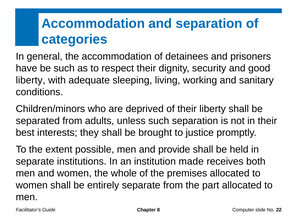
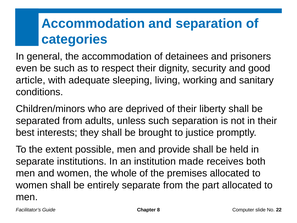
have: have -> even
liberty at (31, 80): liberty -> article
